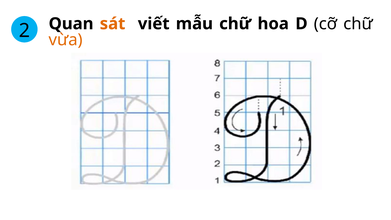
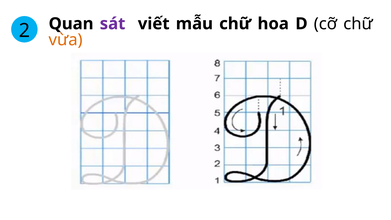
sát colour: orange -> purple
